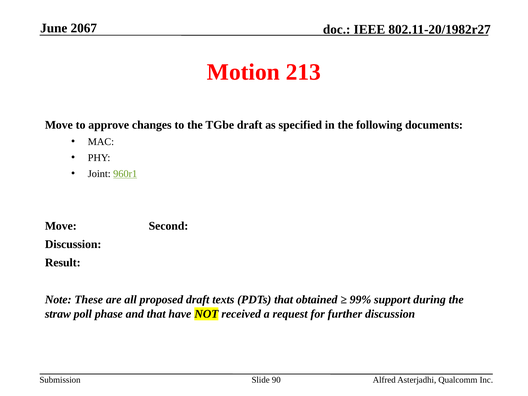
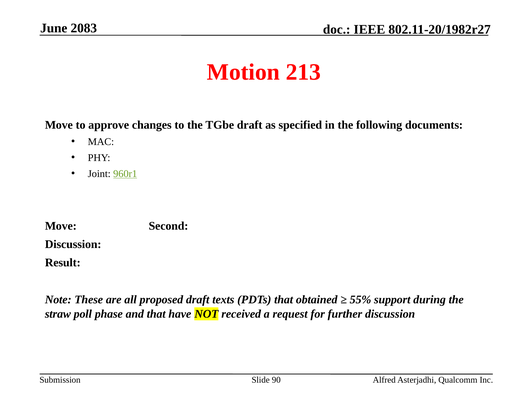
2067: 2067 -> 2083
99%: 99% -> 55%
